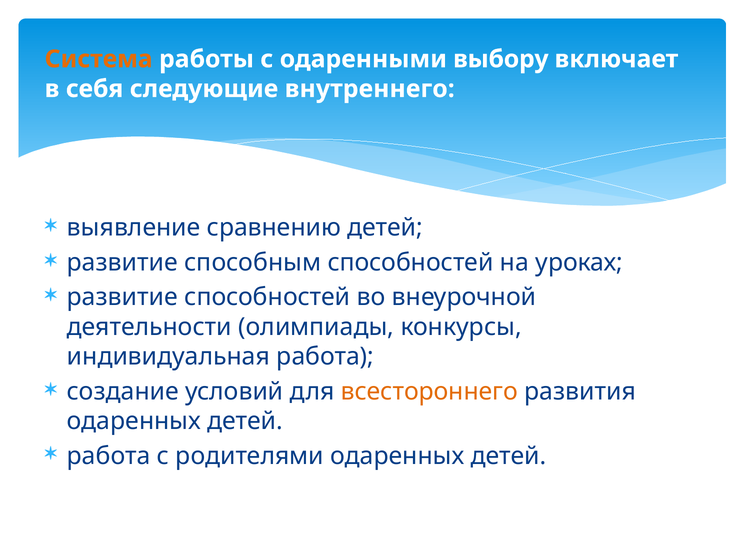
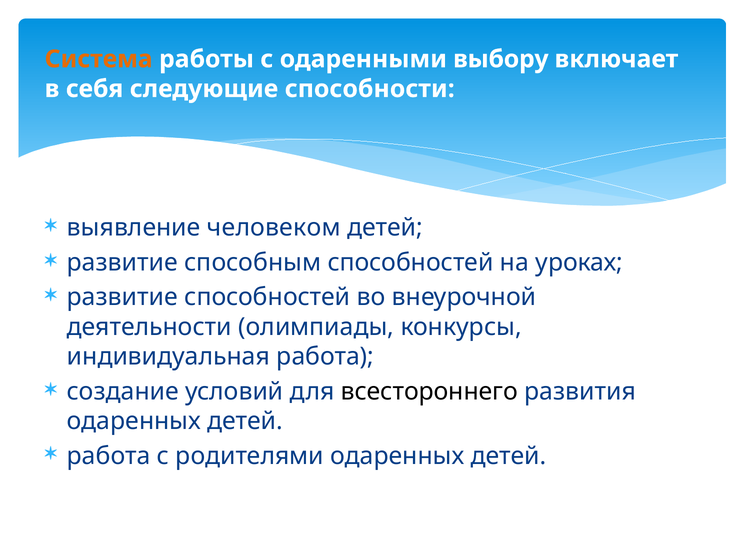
внутреннего: внутреннего -> способности
сравнению: сравнению -> человеком
всестороннего colour: orange -> black
